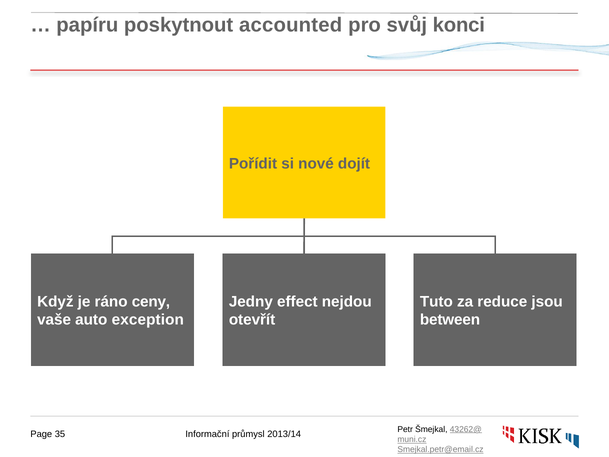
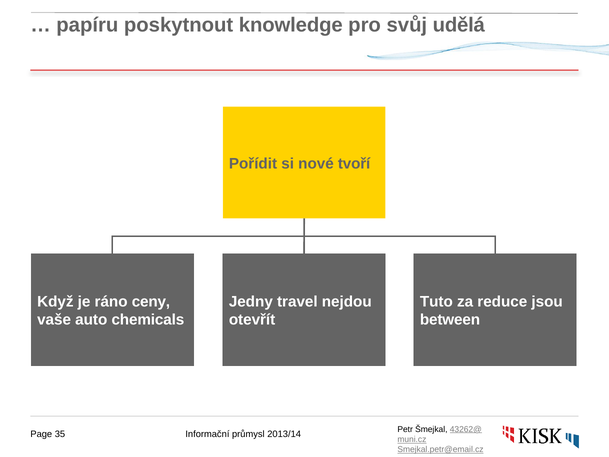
accounted: accounted -> knowledge
konci: konci -> udělá
dojít: dojít -> tvoří
effect: effect -> travel
exception: exception -> chemicals
